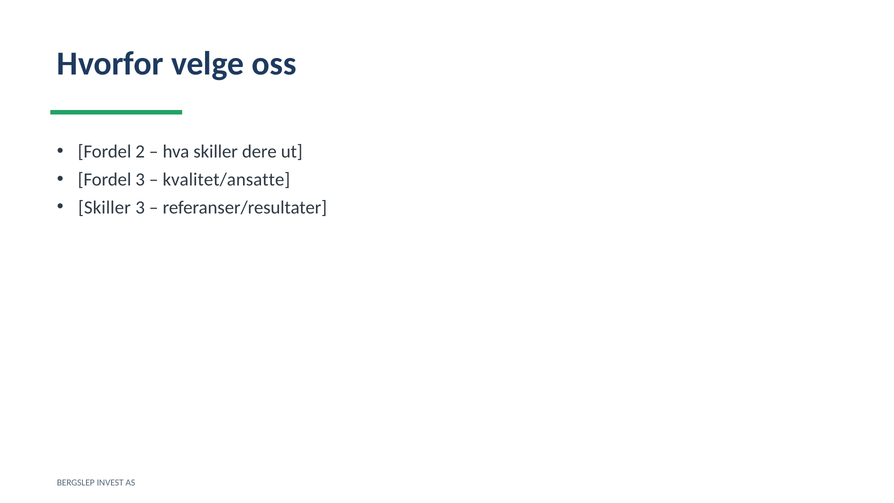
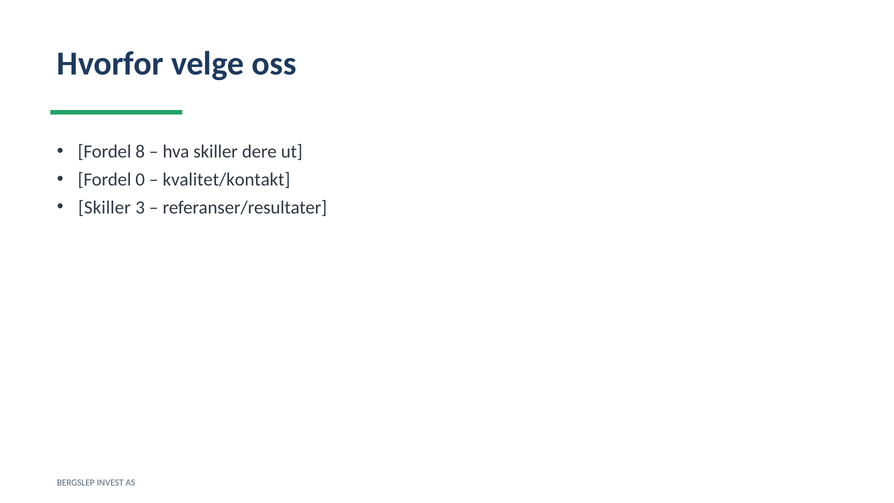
2: 2 -> 8
Fordel 3: 3 -> 0
kvalitet/ansatte: kvalitet/ansatte -> kvalitet/kontakt
